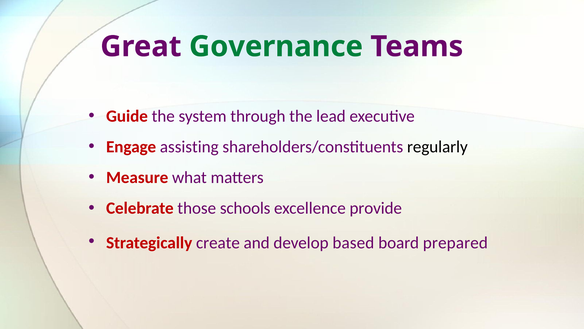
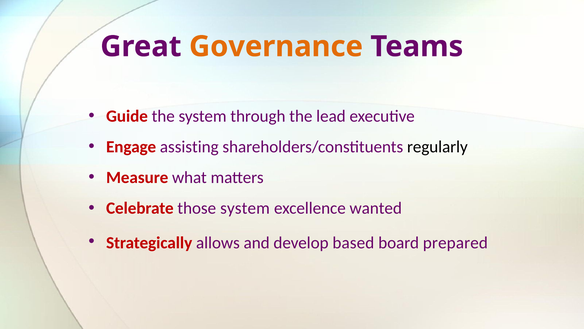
Governance colour: green -> orange
those schools: schools -> system
provide: provide -> wanted
create: create -> allows
